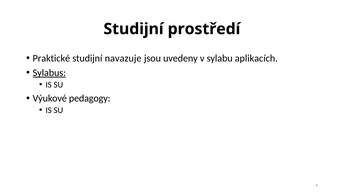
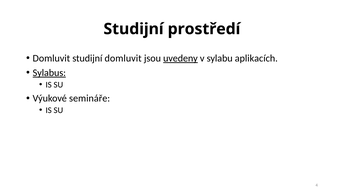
Praktické at (51, 58): Praktické -> Domluvit
studijní navazuje: navazuje -> domluvit
uvedeny underline: none -> present
pedagogy: pedagogy -> semináře
